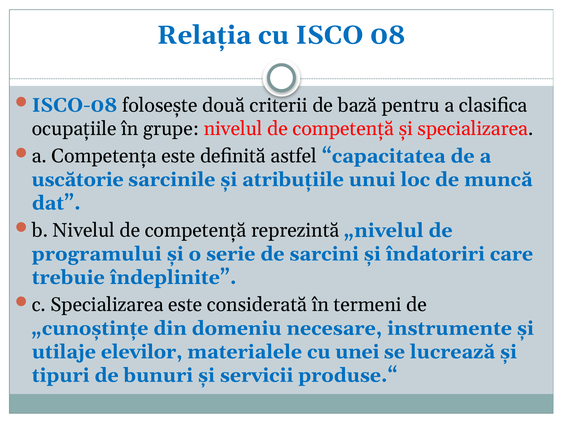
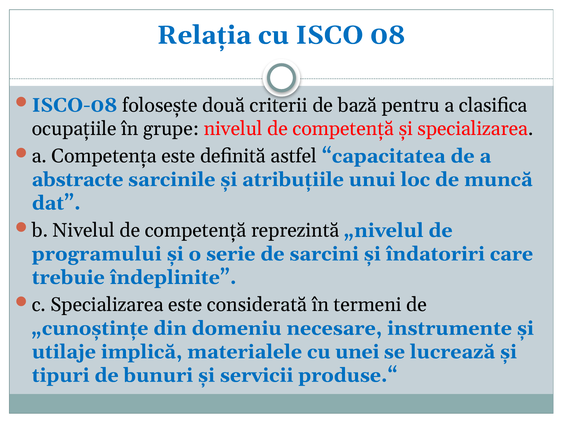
uscătorie: uscătorie -> abstracte
elevilor: elevilor -> implică
